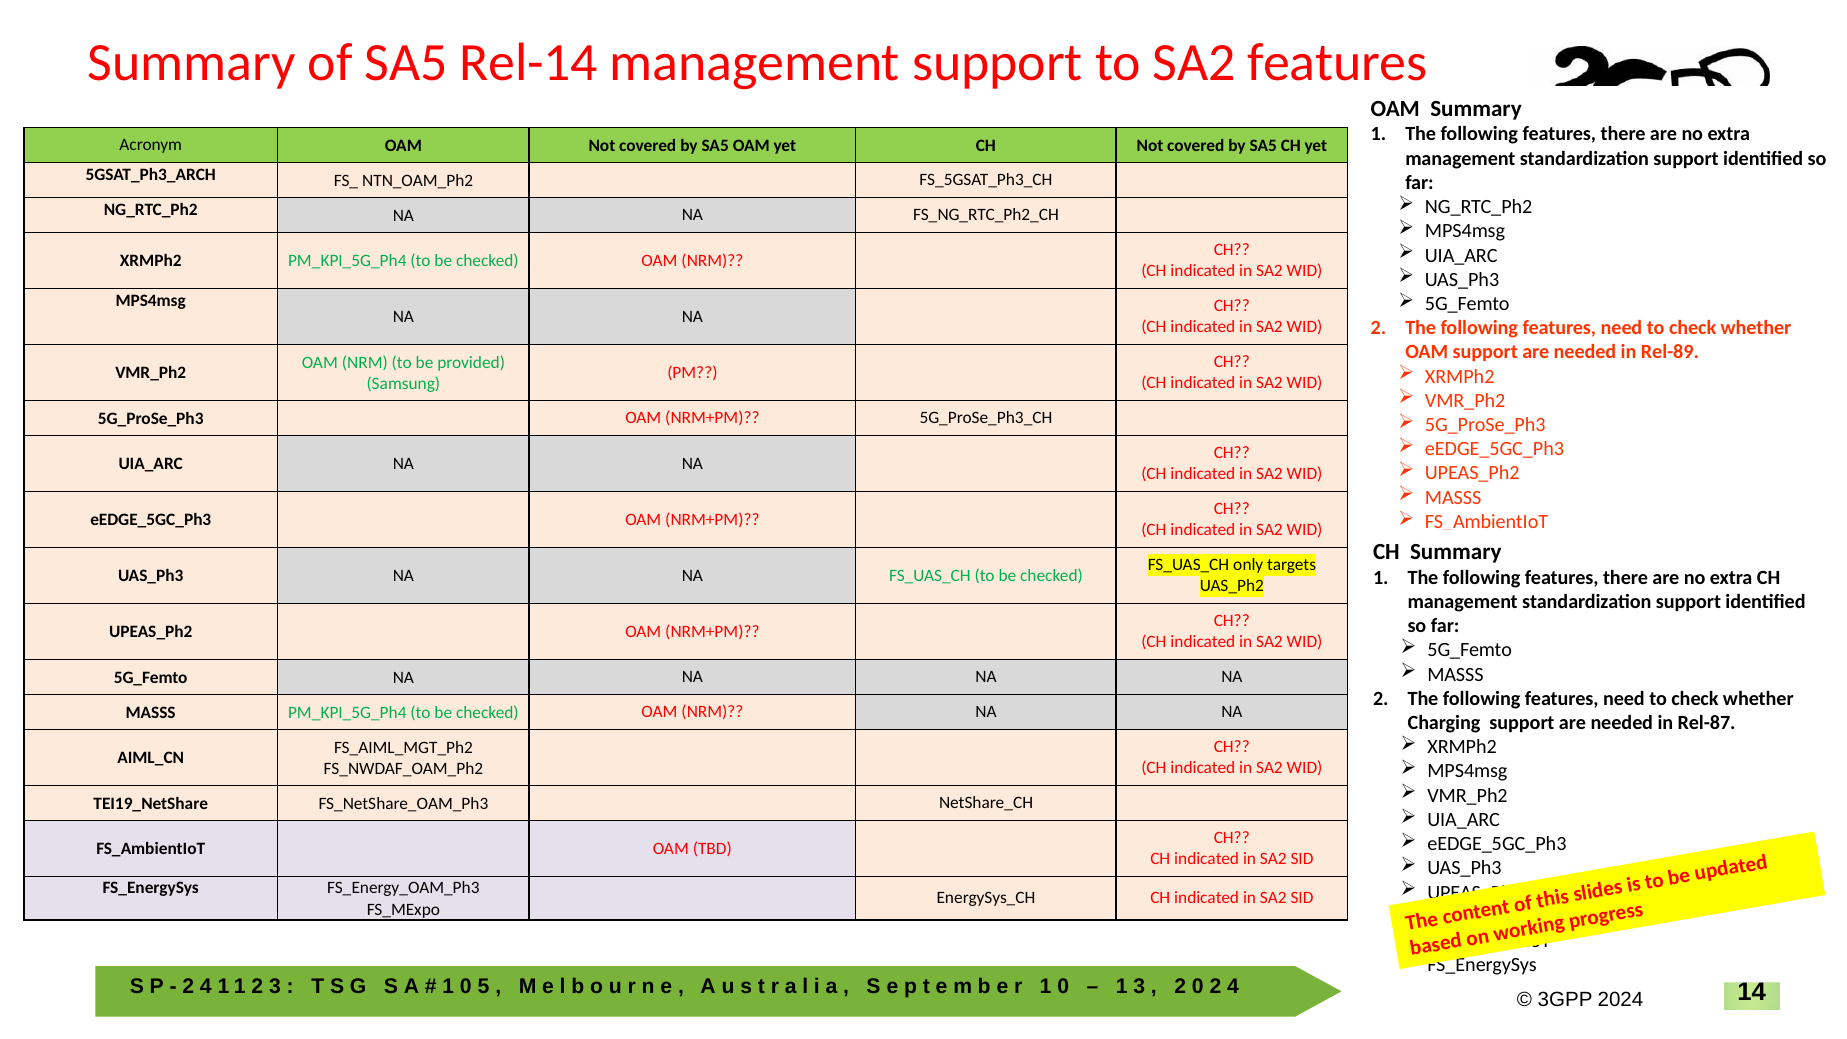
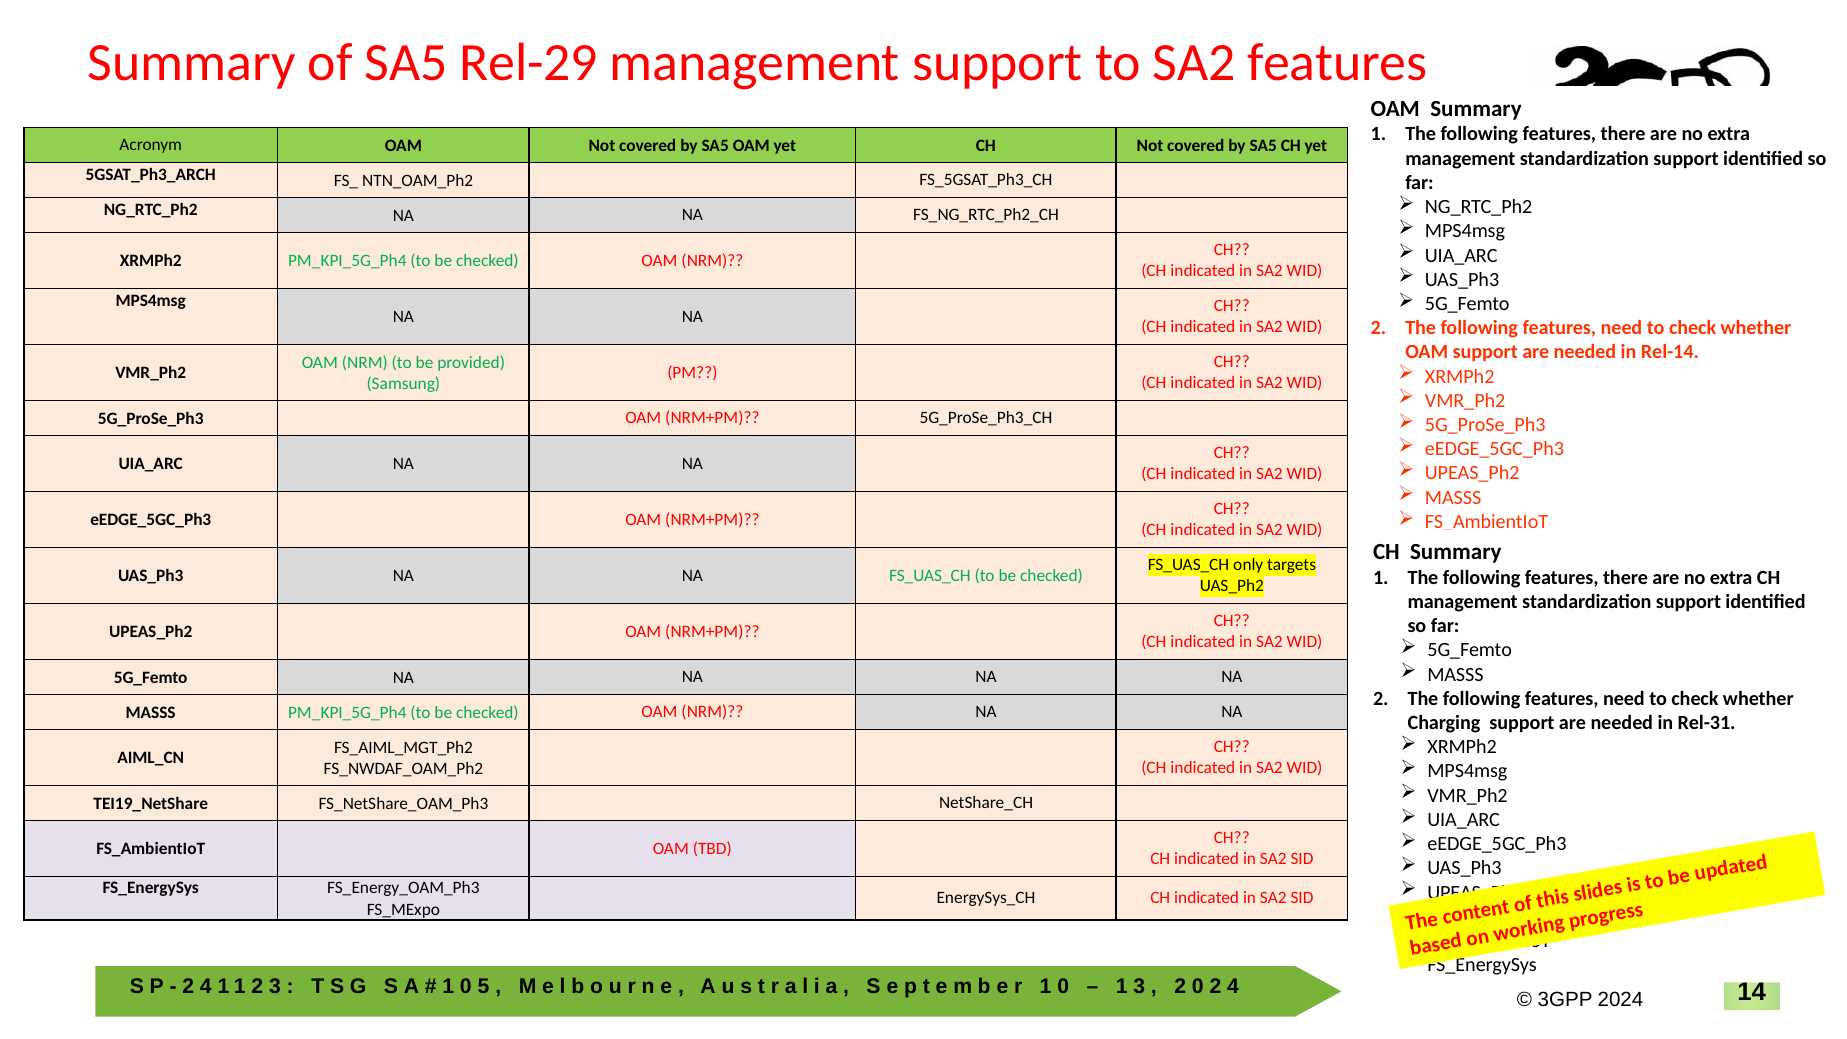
Rel-14: Rel-14 -> Rel-29
Rel-89: Rel-89 -> Rel-14
Rel-87: Rel-87 -> Rel-31
